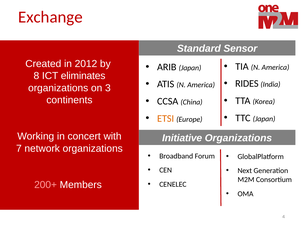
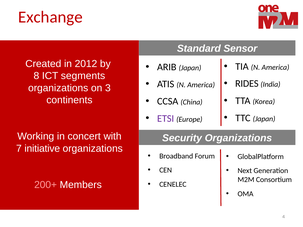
eliminates: eliminates -> segments
ETSI colour: orange -> purple
Initiative: Initiative -> Security
network: network -> initiative
